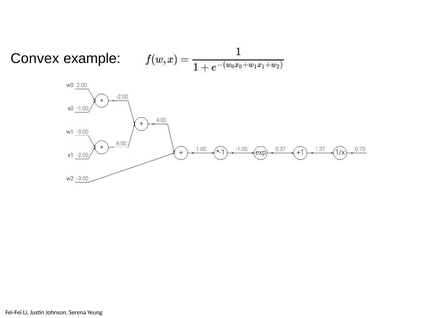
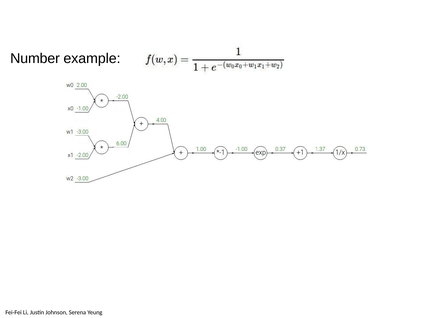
Convex: Convex -> Number
